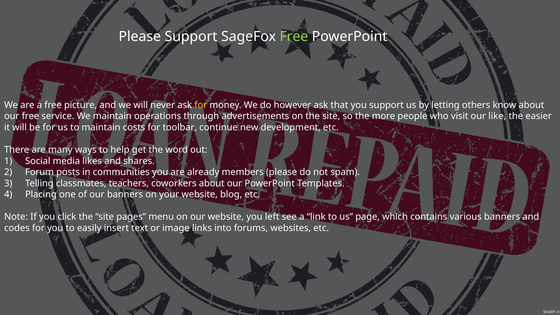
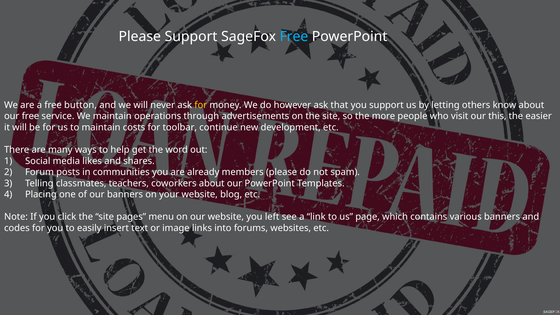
Free at (294, 37) colour: light green -> light blue
picture: picture -> button
like: like -> this
